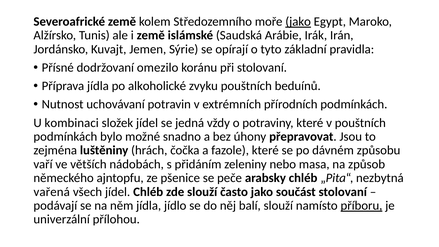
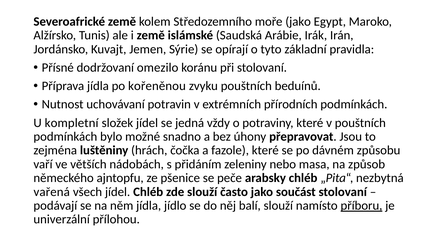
jako at (298, 22) underline: present -> none
alkoholické: alkoholické -> kořeněnou
kombinaci: kombinaci -> kompletní
